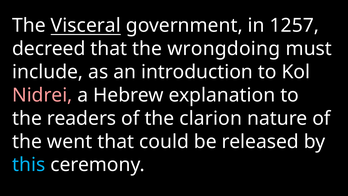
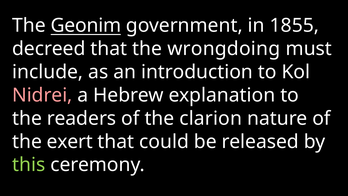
Visceral: Visceral -> Geonim
1257: 1257 -> 1855
went: went -> exert
this colour: light blue -> light green
